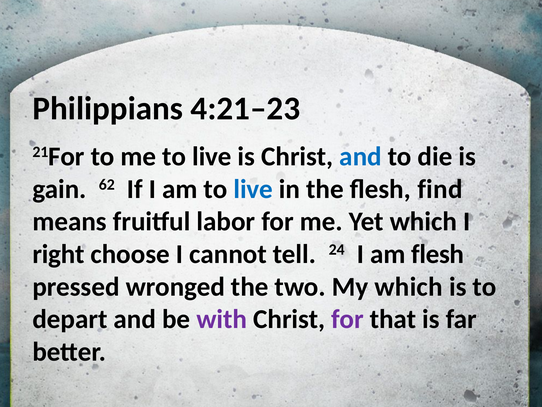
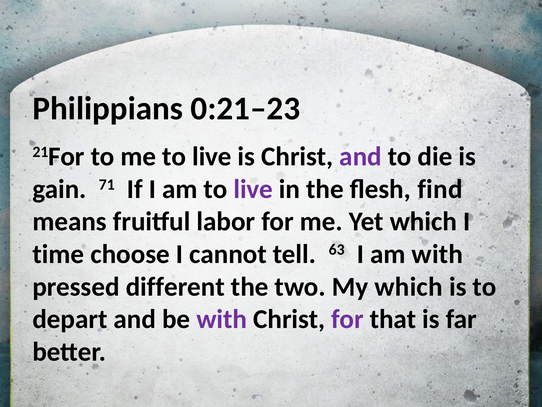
4:21–23: 4:21–23 -> 0:21–23
and at (361, 156) colour: blue -> purple
62: 62 -> 71
live at (253, 189) colour: blue -> purple
right: right -> time
24: 24 -> 63
am flesh: flesh -> with
wronged: wronged -> different
